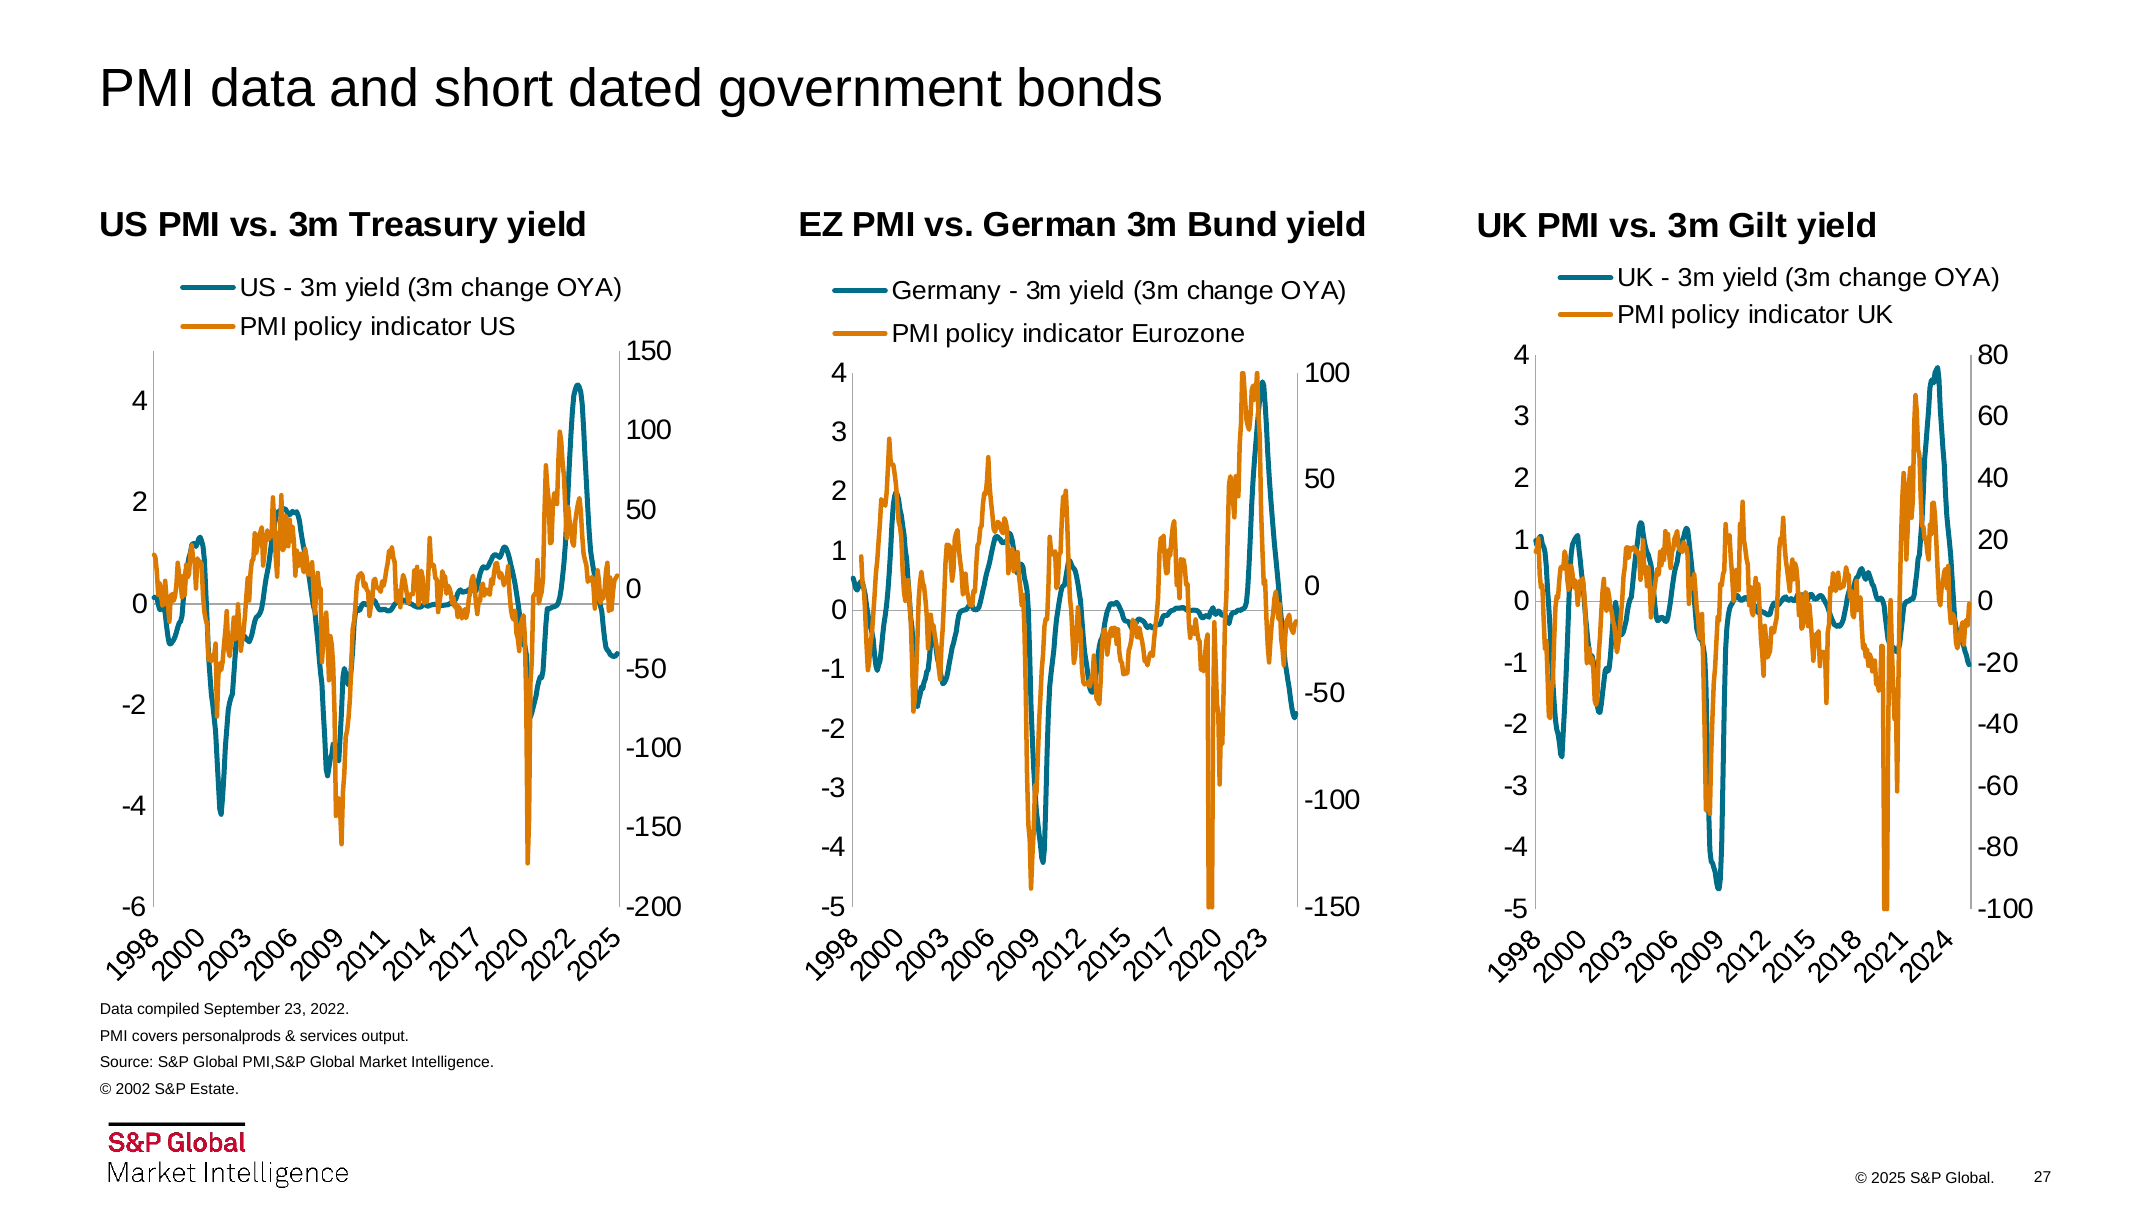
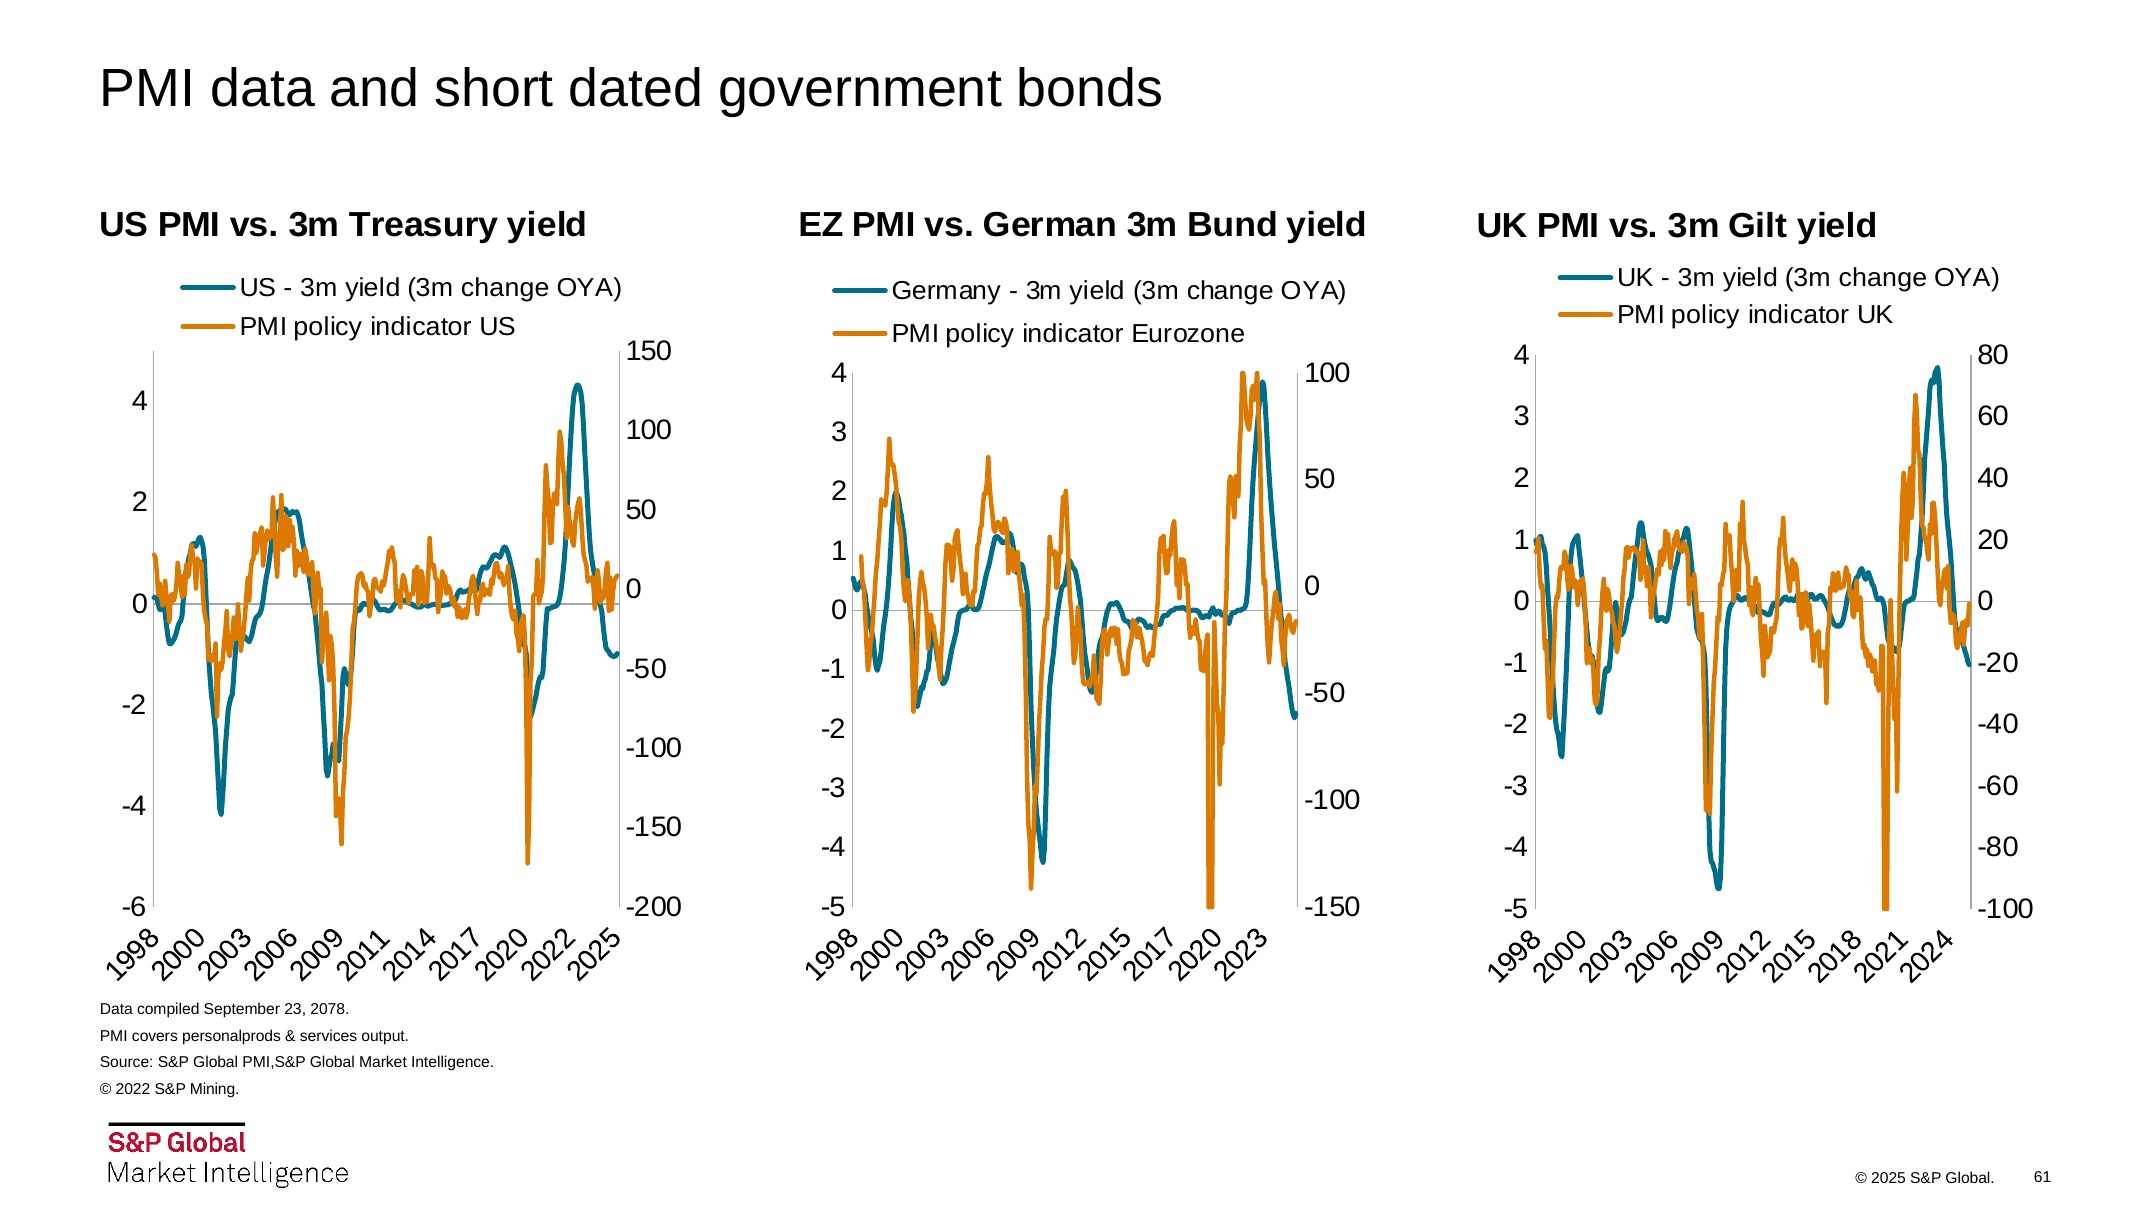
2022: 2022 -> 2078
2002: 2002 -> 2022
Estate: Estate -> Mining
27: 27 -> 61
